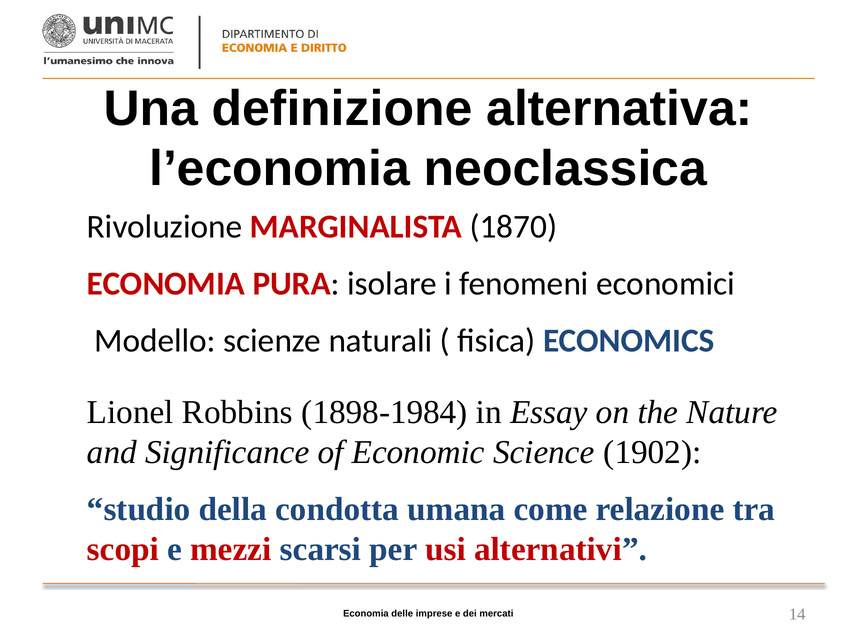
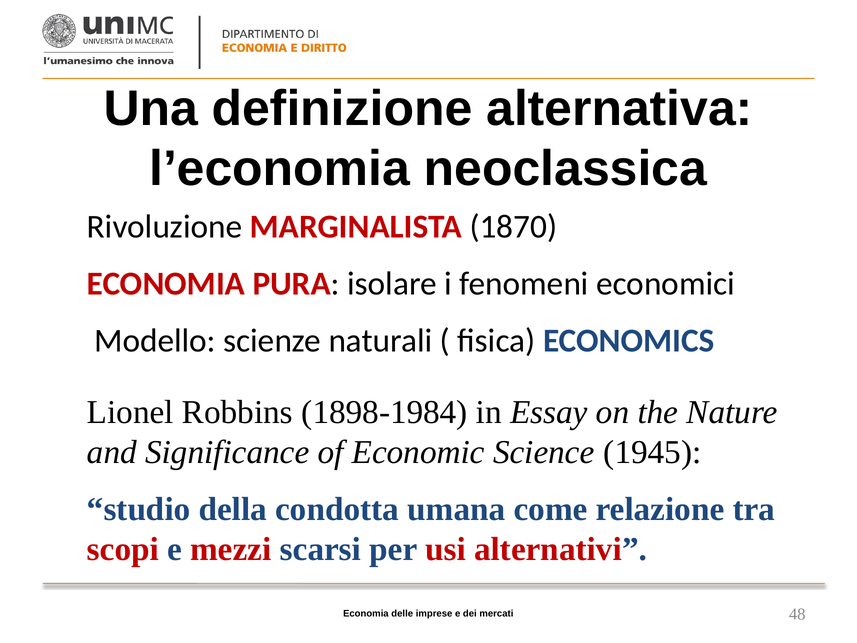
1902: 1902 -> 1945
14: 14 -> 48
